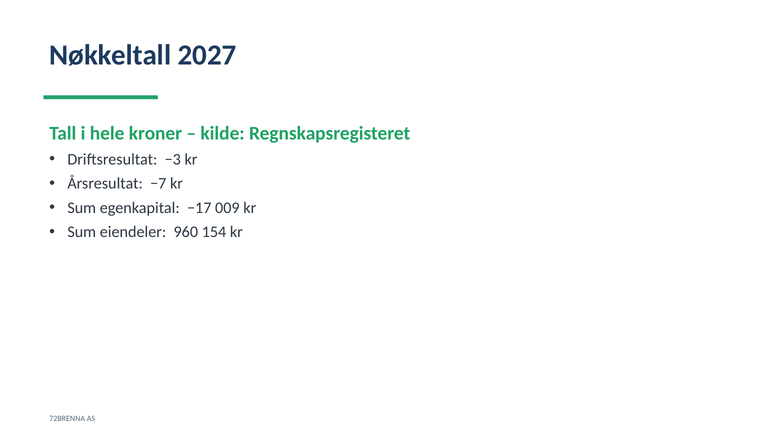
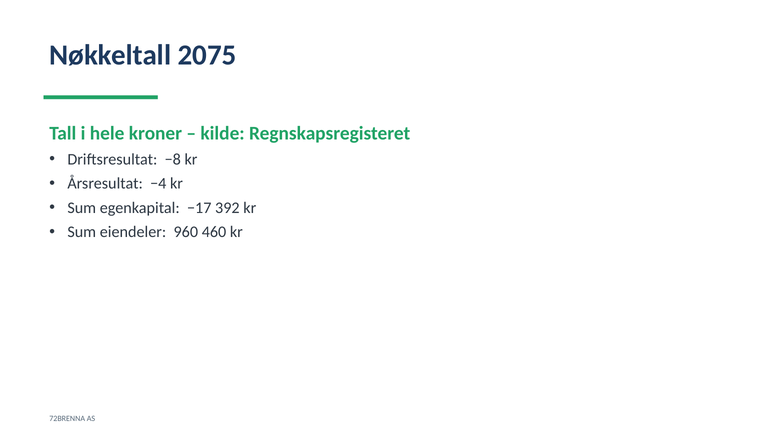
2027: 2027 -> 2075
−3: −3 -> −8
−7: −7 -> −4
009: 009 -> 392
154: 154 -> 460
